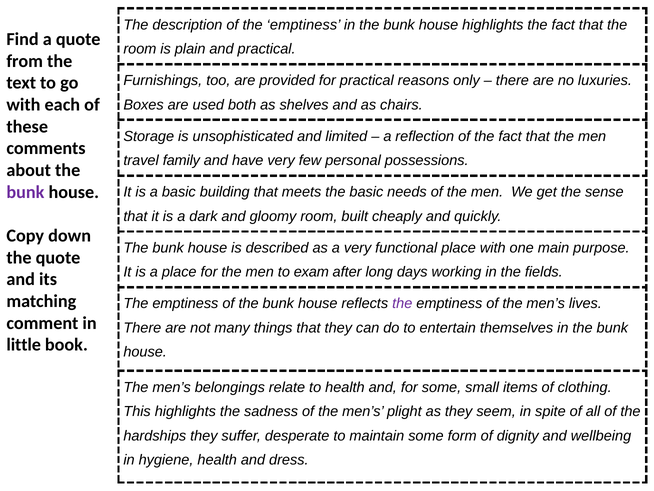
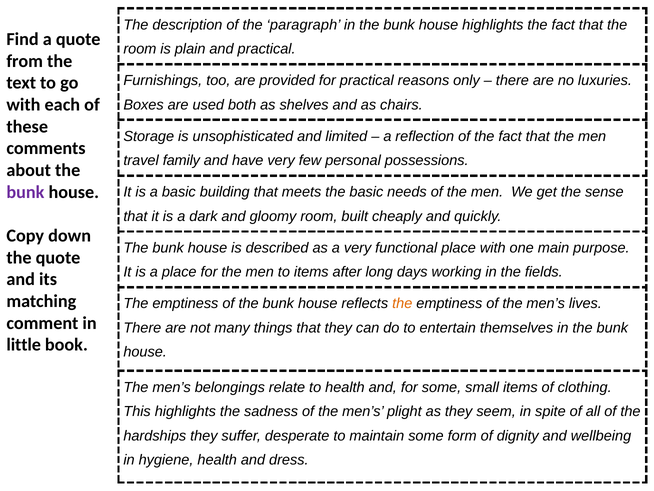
of the emptiness: emptiness -> paragraph
to exam: exam -> items
the at (402, 303) colour: purple -> orange
